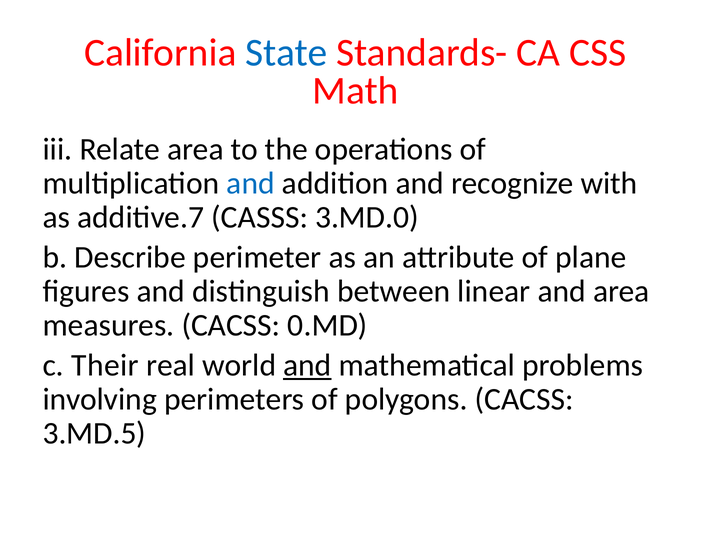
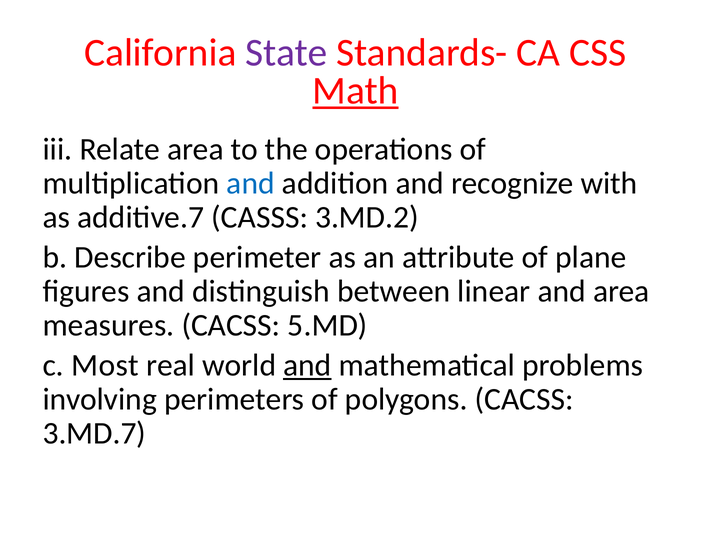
State colour: blue -> purple
Math underline: none -> present
3.MD.0: 3.MD.0 -> 3.MD.2
0.MD: 0.MD -> 5.MD
Their: Their -> Most
3.MD.5: 3.MD.5 -> 3.MD.7
